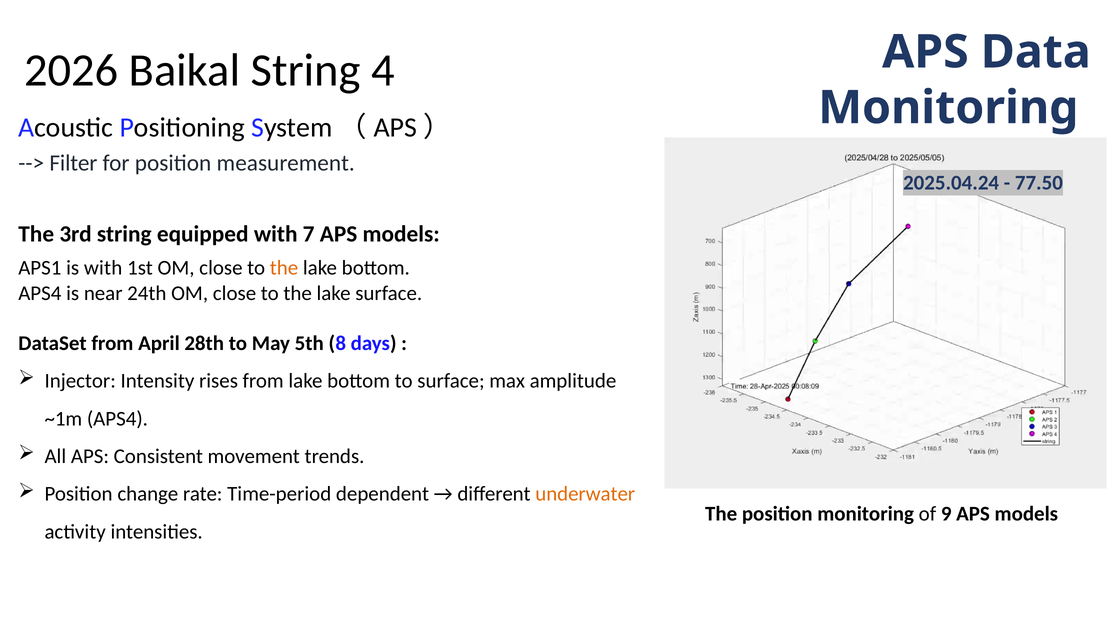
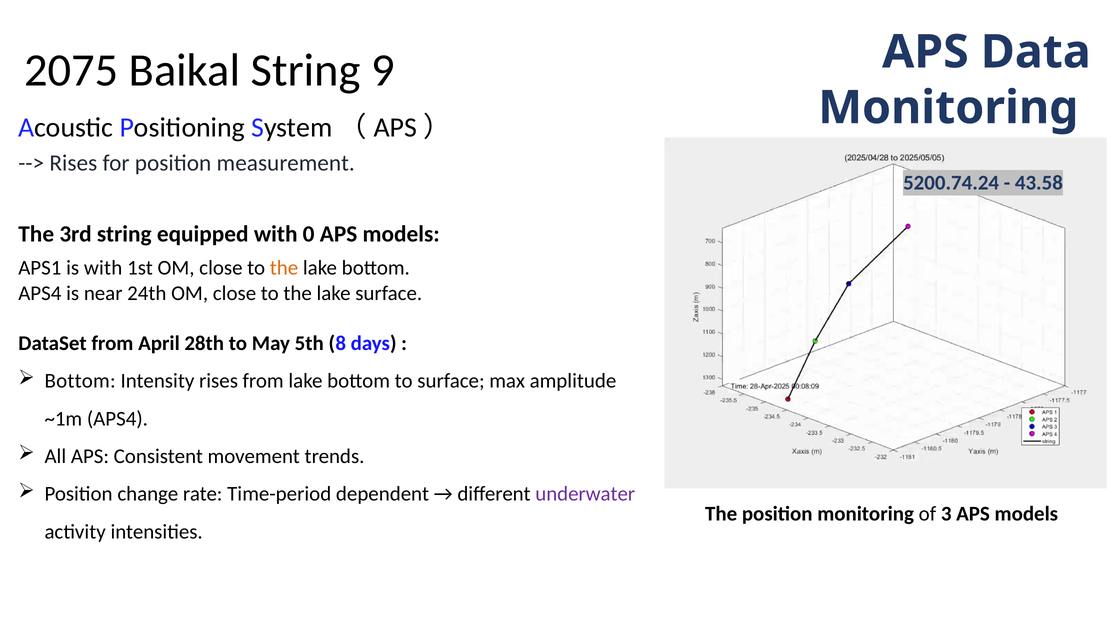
2026: 2026 -> 2075
4: 4 -> 9
Filter at (73, 163): Filter -> Rises
2025.04.24: 2025.04.24 -> 5200.74.24
77.50: 77.50 -> 43.58
7: 7 -> 0
Injector at (80, 381): Injector -> Bottom
underwater colour: orange -> purple
9: 9 -> 3
